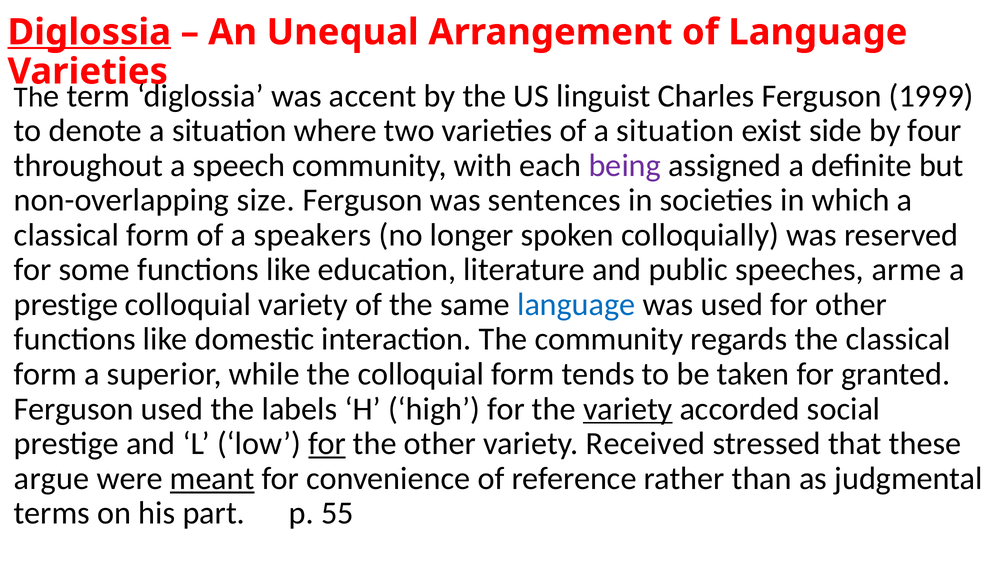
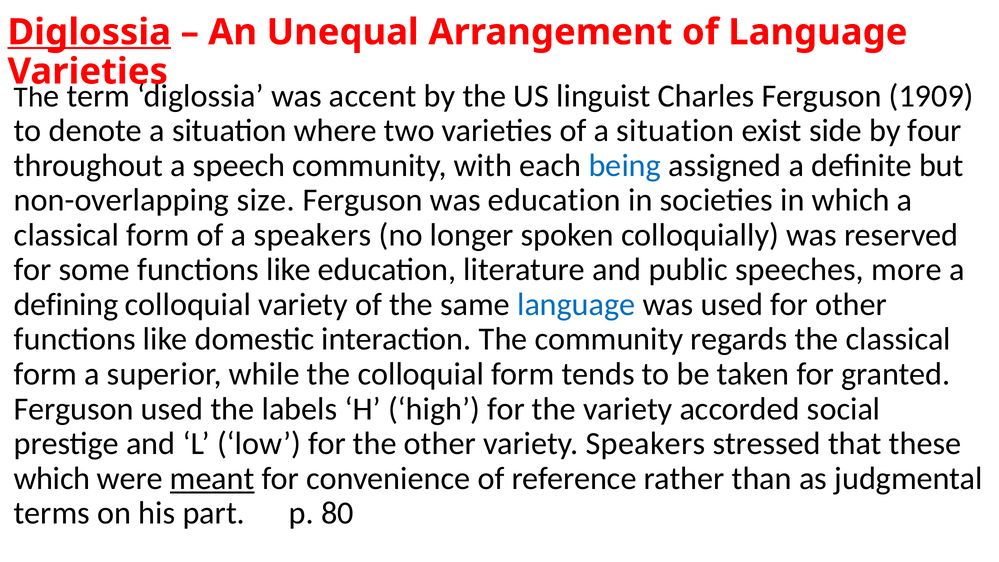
1999: 1999 -> 1909
being colour: purple -> blue
was sentences: sentences -> education
arme: arme -> more
prestige at (66, 305): prestige -> defining
variety at (628, 409) underline: present -> none
for at (327, 444) underline: present -> none
variety Received: Received -> Speakers
argue at (52, 478): argue -> which
55: 55 -> 80
